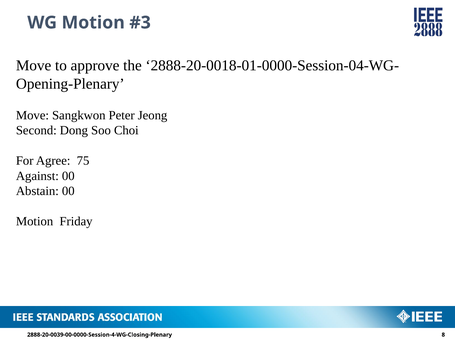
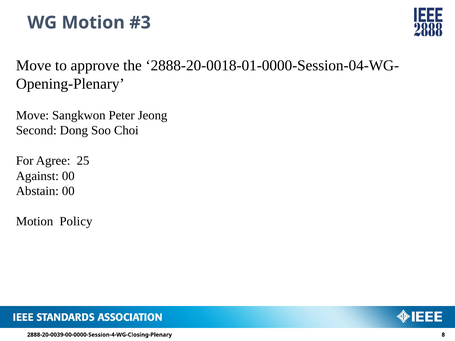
75: 75 -> 25
Friday: Friday -> Policy
